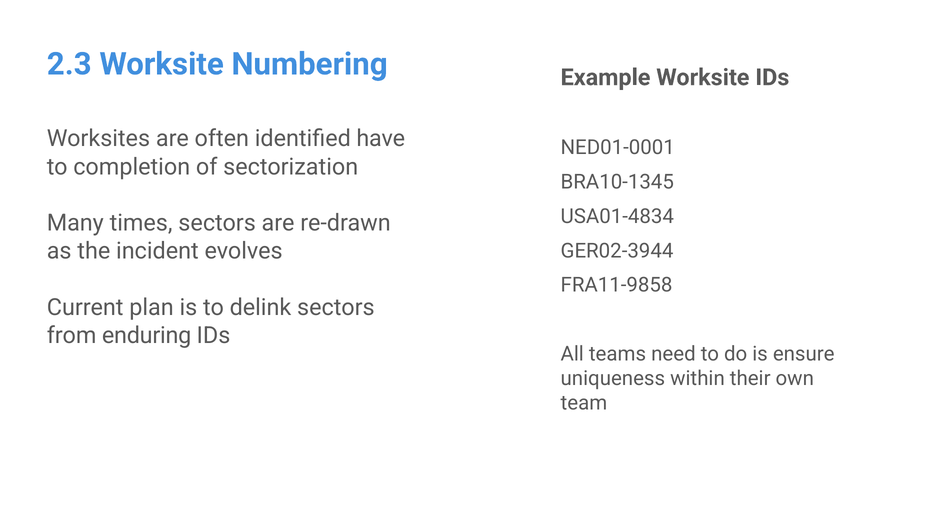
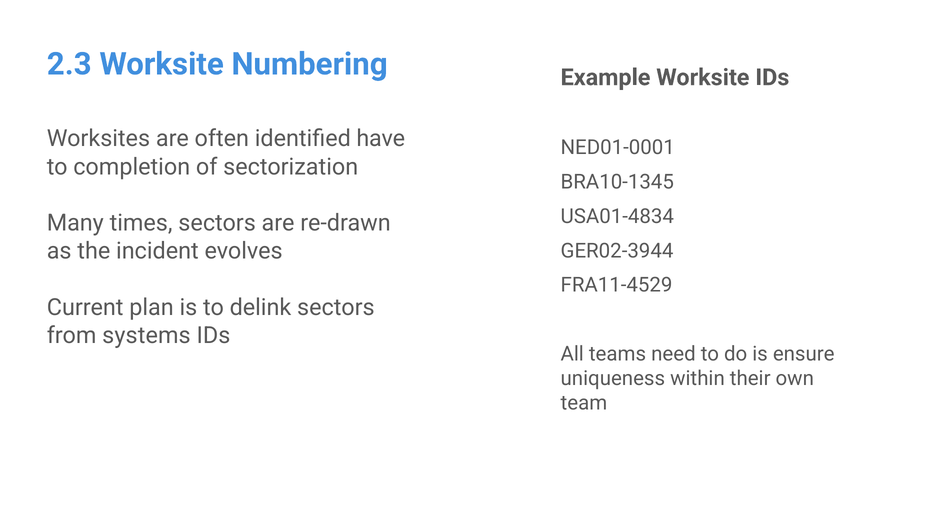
FRA11-9858: FRA11-9858 -> FRA11-4529
enduring: enduring -> systems
